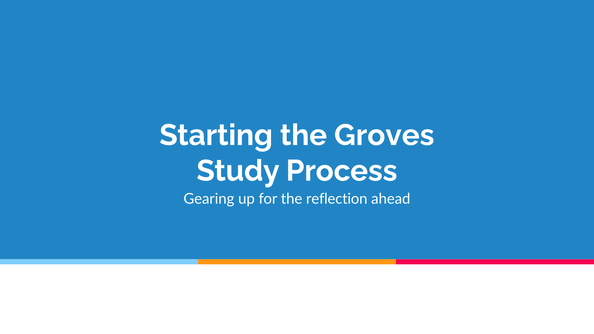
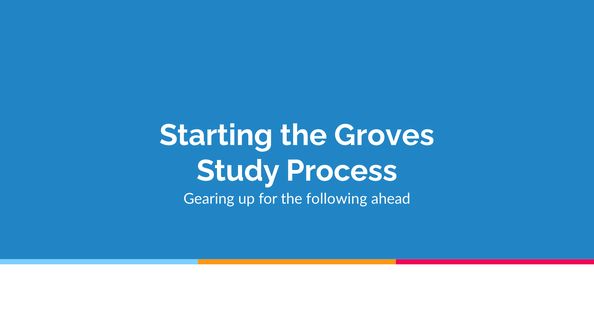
reflection: reflection -> following
